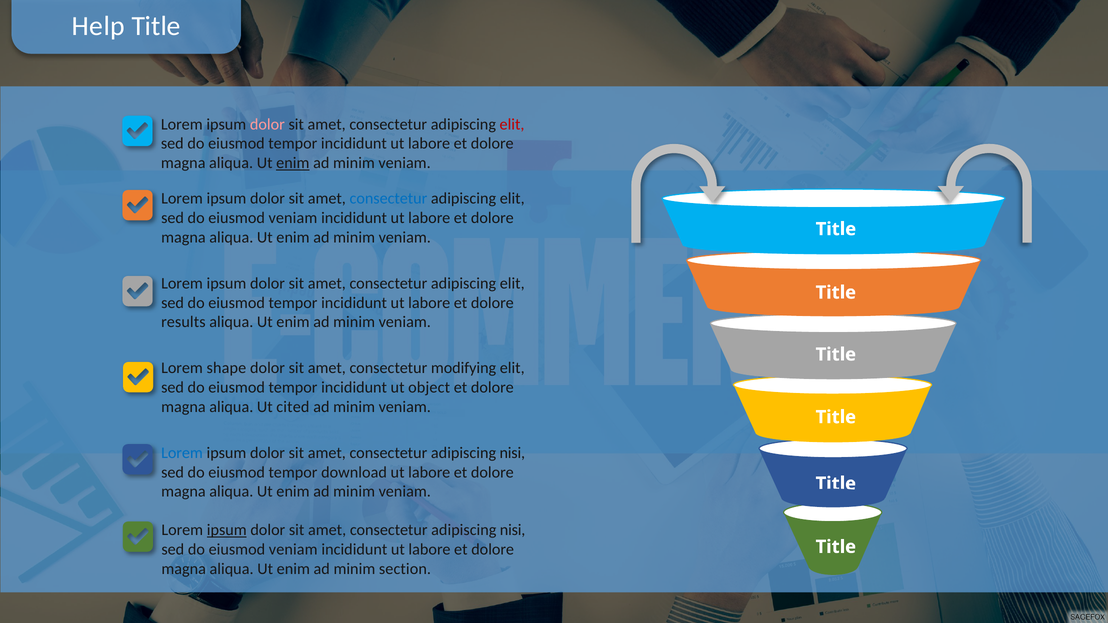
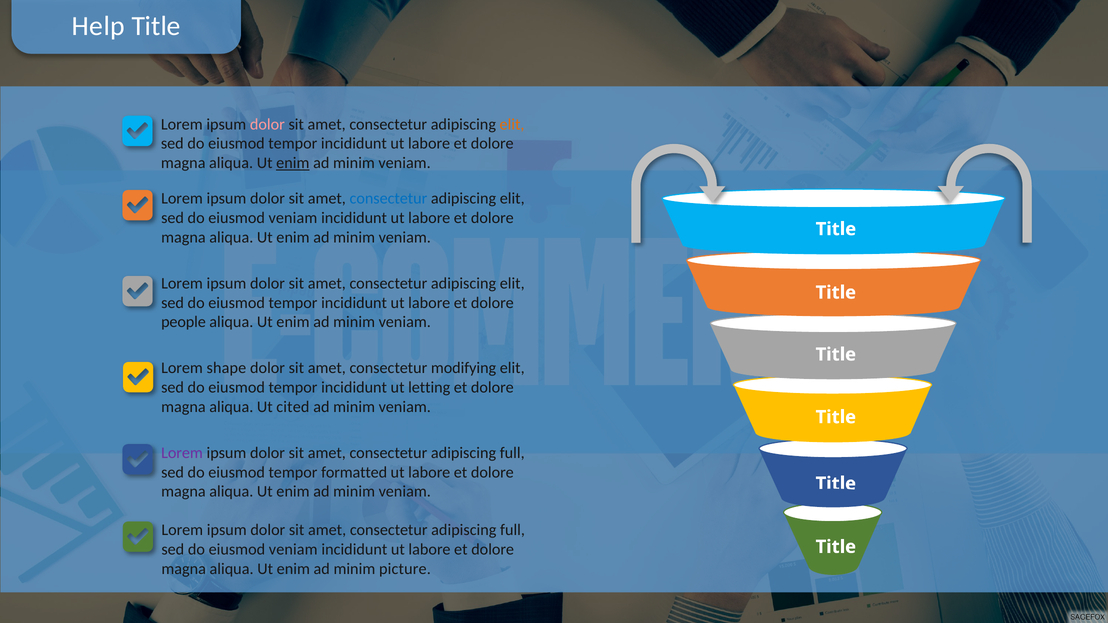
elit at (512, 124) colour: red -> orange
results: results -> people
object: object -> letting
Lorem at (182, 453) colour: blue -> purple
nisi at (512, 453): nisi -> full
download: download -> formatted
ipsum at (227, 530) underline: present -> none
nisi at (513, 530): nisi -> full
section: section -> picture
